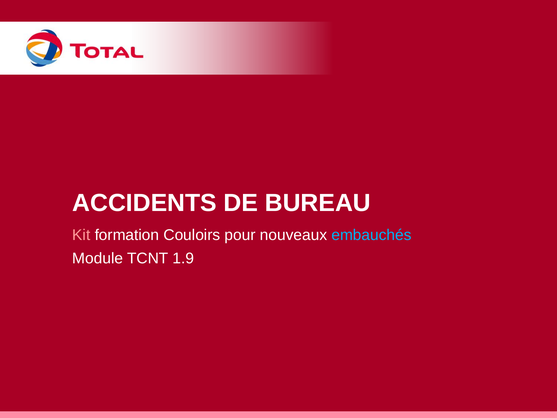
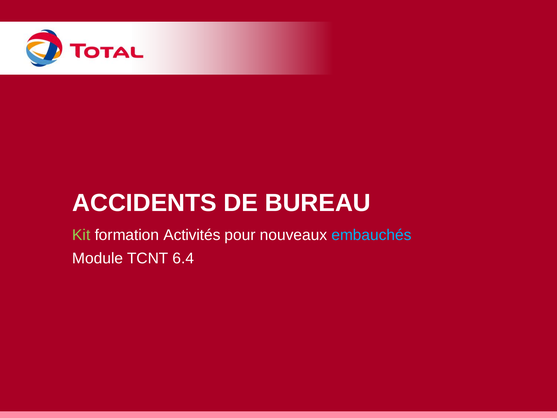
Kit colour: pink -> light green
Couloirs: Couloirs -> Activités
1.9: 1.9 -> 6.4
